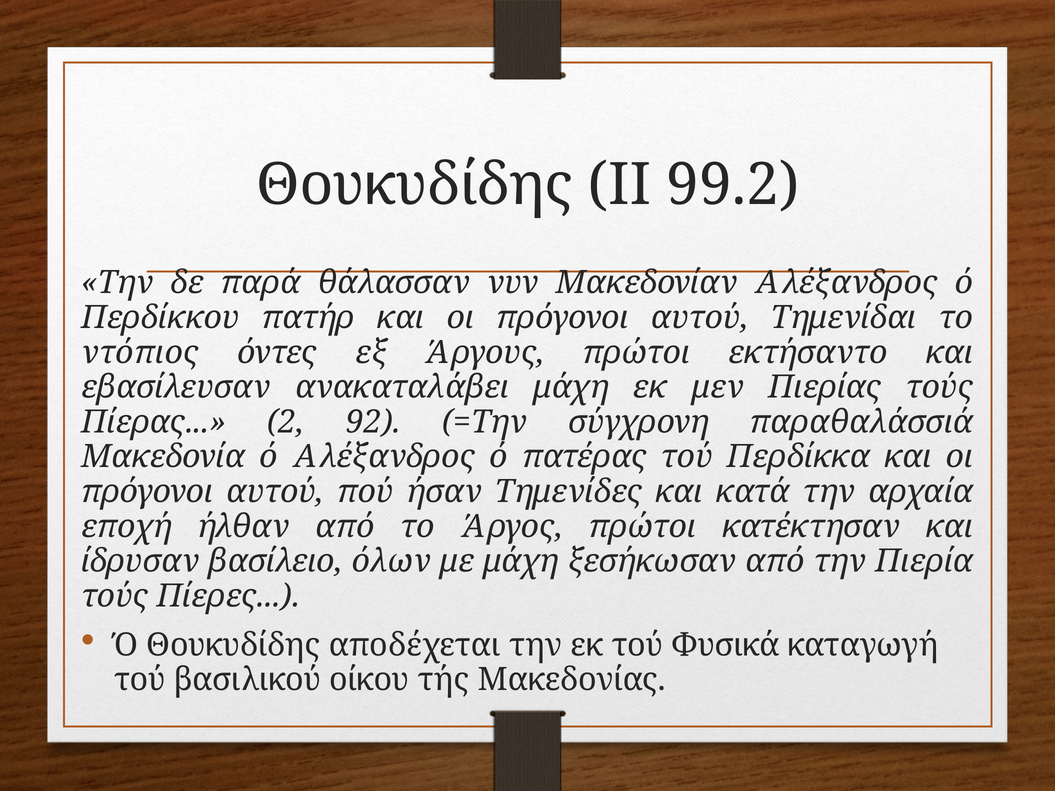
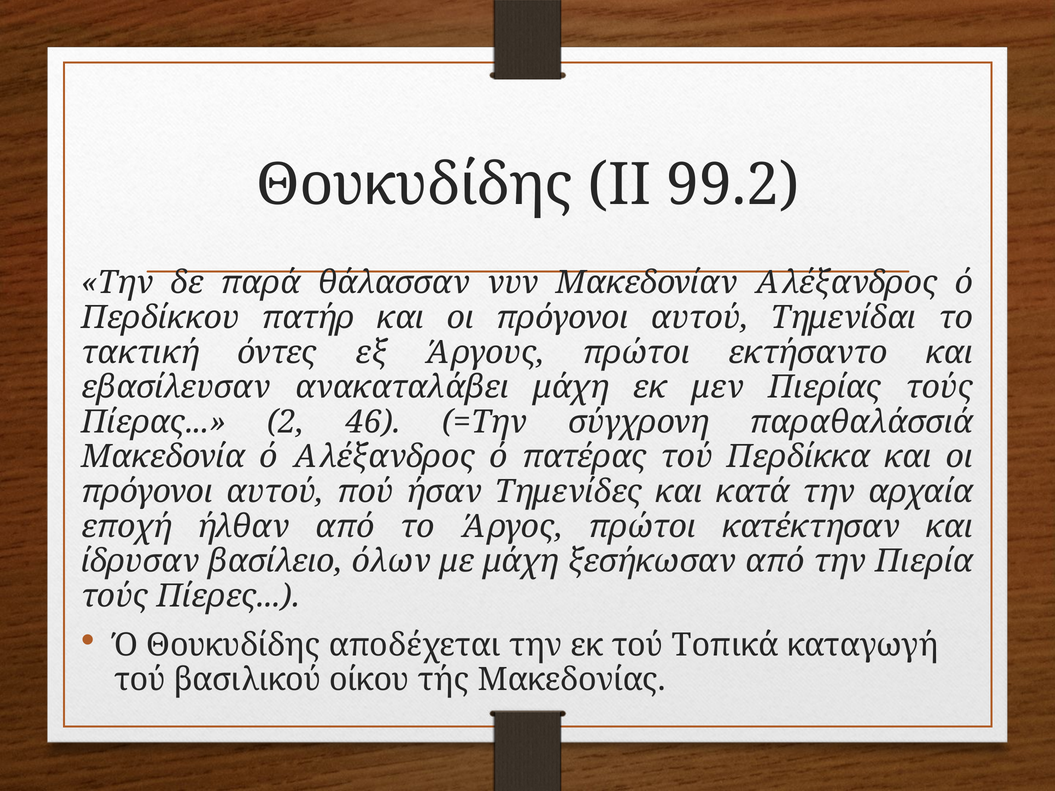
ντόπιος: ντόπιος -> τακτική
92: 92 -> 46
Φυσικά: Φυσικά -> Τοπικά
